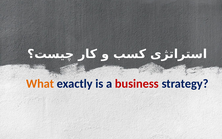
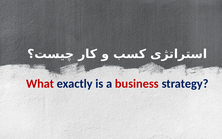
What colour: orange -> red
